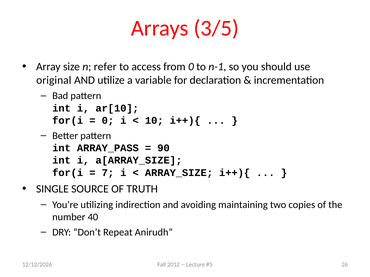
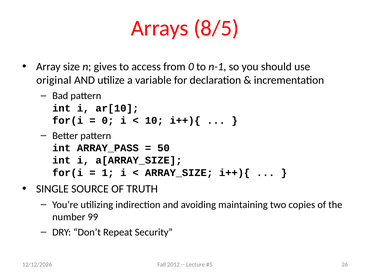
3/5: 3/5 -> 8/5
refer: refer -> gives
90: 90 -> 50
7: 7 -> 1
40: 40 -> 99
Anirudh: Anirudh -> Security
